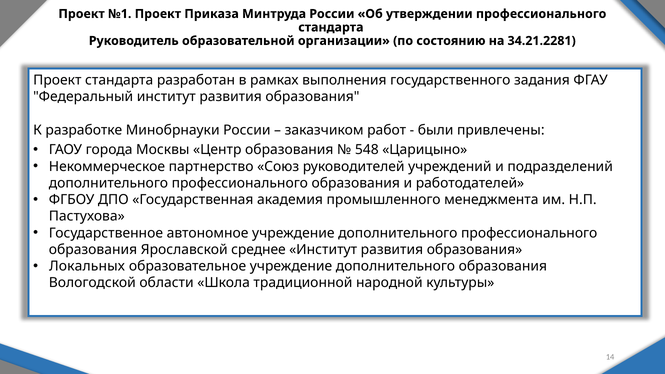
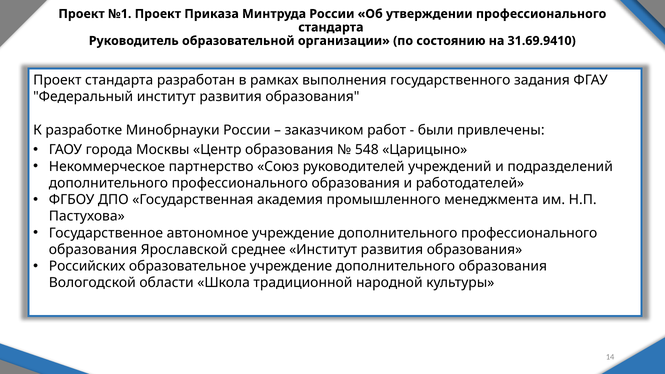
34.21.2281: 34.21.2281 -> 31.69.9410
Локальных: Локальных -> Российских
